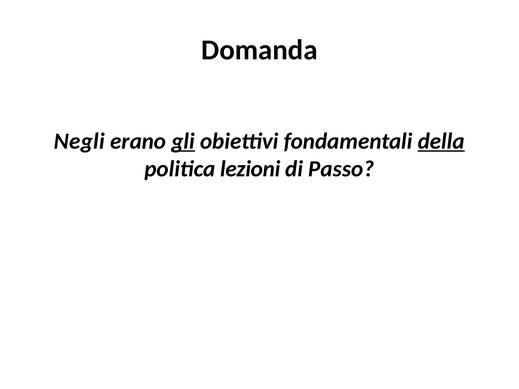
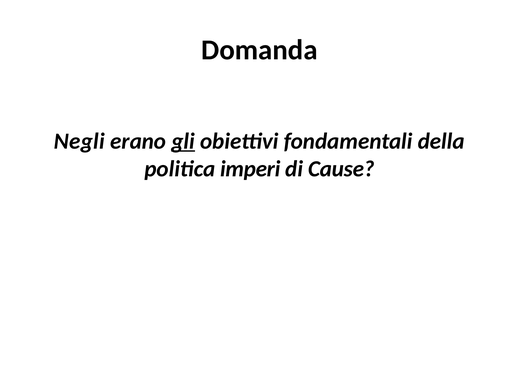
della underline: present -> none
lezioni: lezioni -> imperi
Passo: Passo -> Cause
